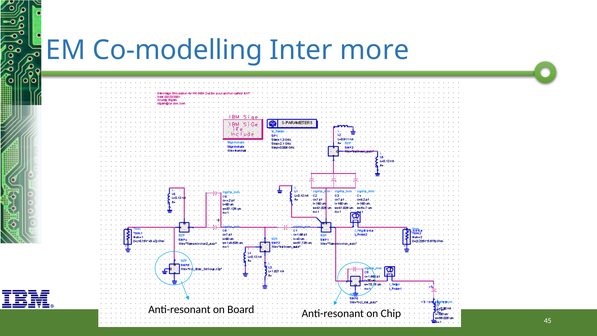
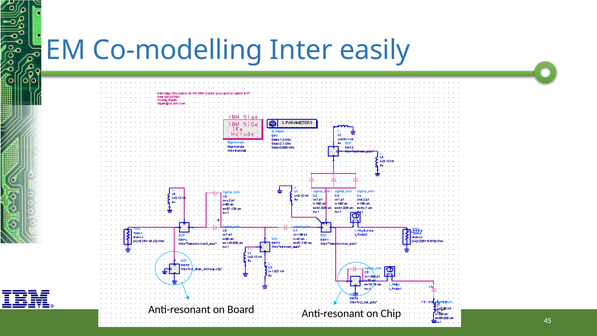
more: more -> easily
